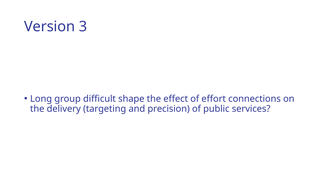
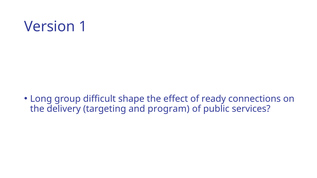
3: 3 -> 1
effort: effort -> ready
precision: precision -> program
